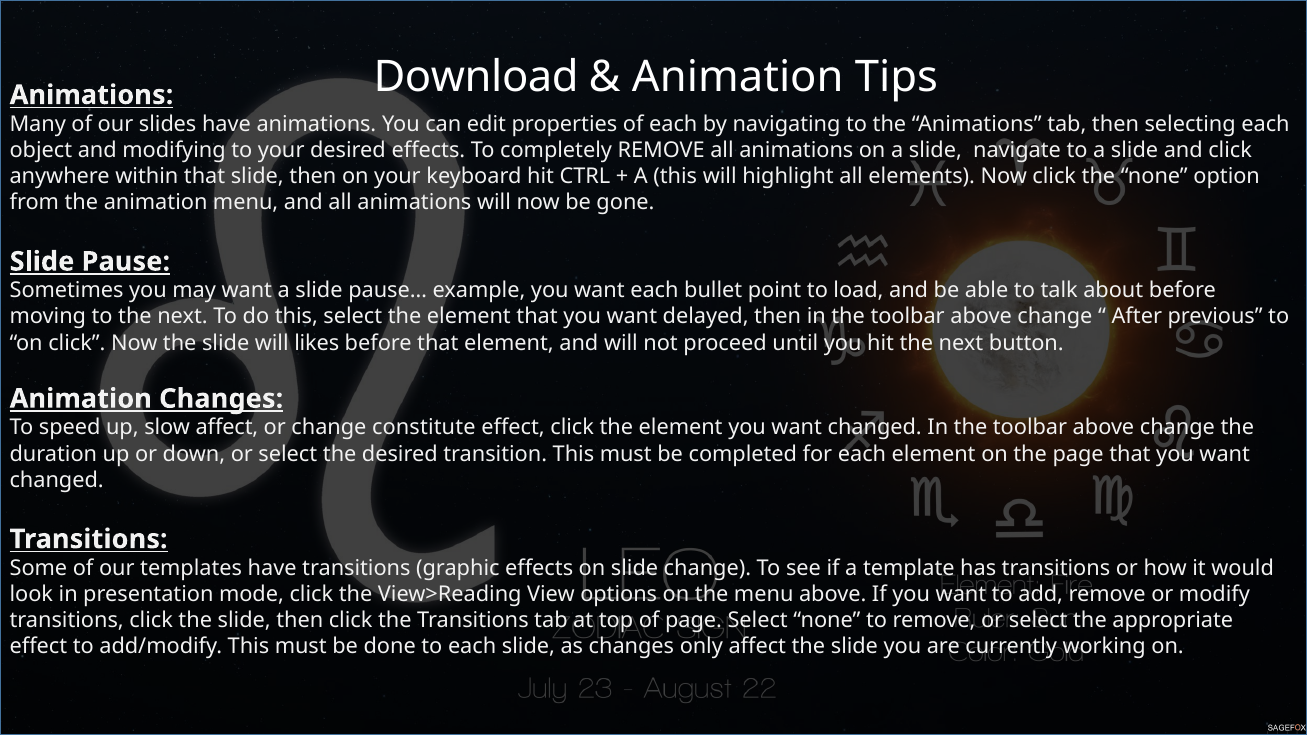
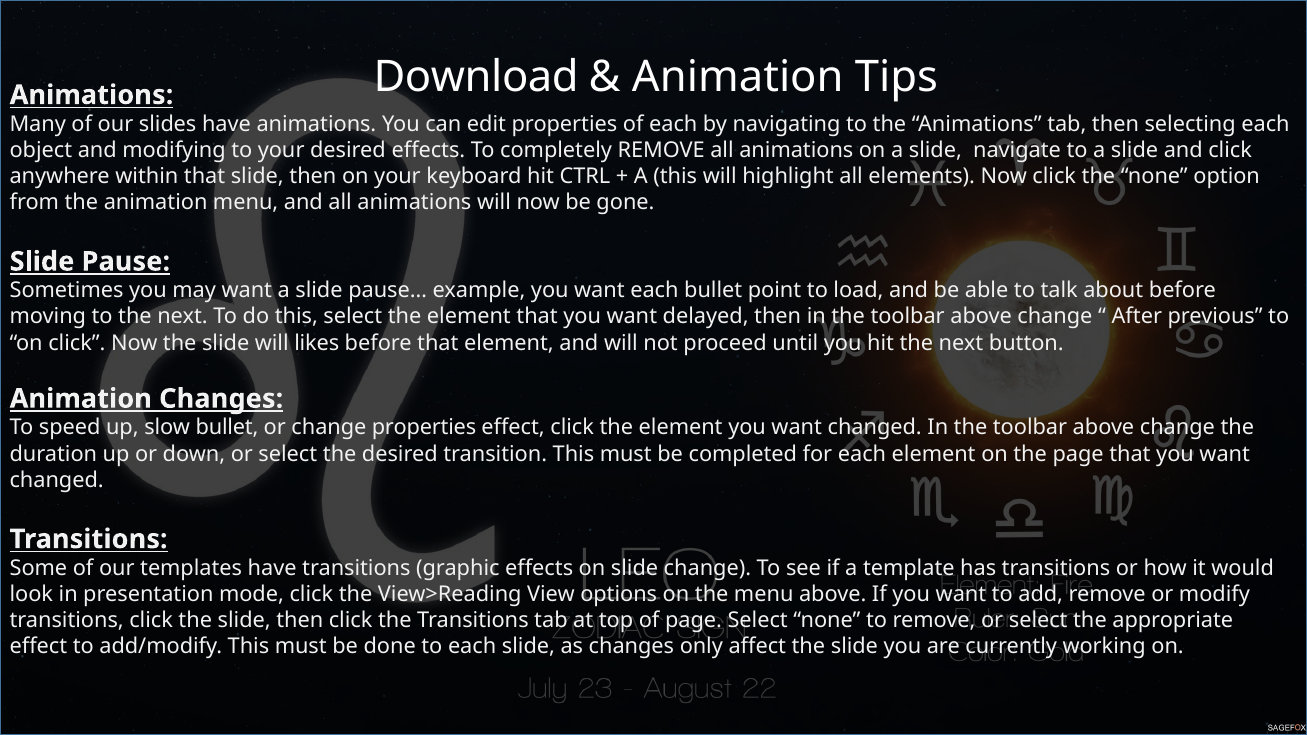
slow affect: affect -> bullet
change constitute: constitute -> properties
